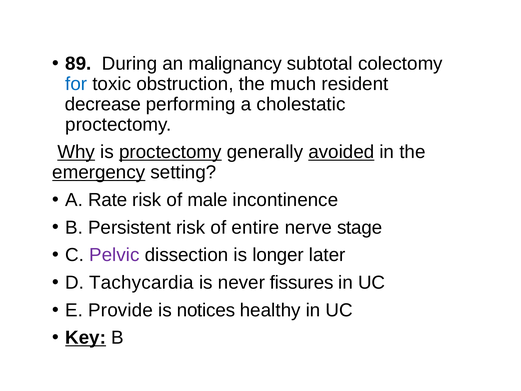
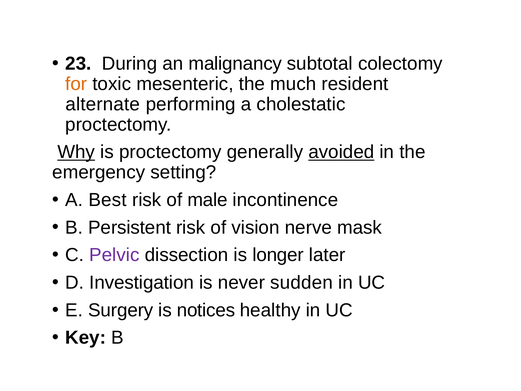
89: 89 -> 23
for colour: blue -> orange
obstruction: obstruction -> mesenteric
decrease: decrease -> alternate
proctectomy at (170, 152) underline: present -> none
emergency underline: present -> none
Rate: Rate -> Best
entire: entire -> vision
stage: stage -> mask
Tachycardia: Tachycardia -> Investigation
fissures: fissures -> sudden
Provide: Provide -> Surgery
Key underline: present -> none
